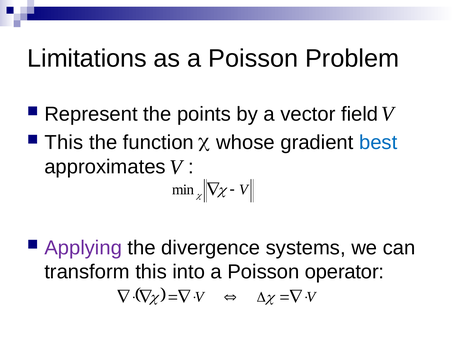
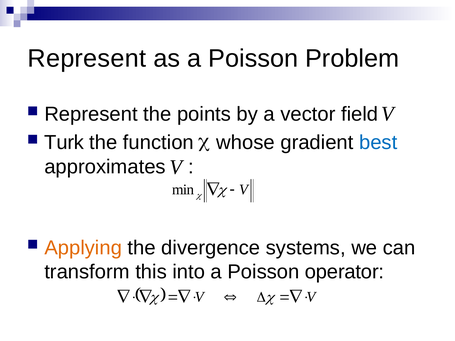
Limitations at (87, 59): Limitations -> Represent
This at (64, 143): This -> Turk
Applying colour: purple -> orange
